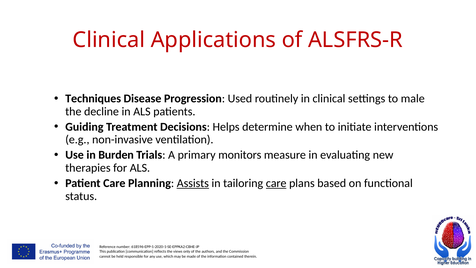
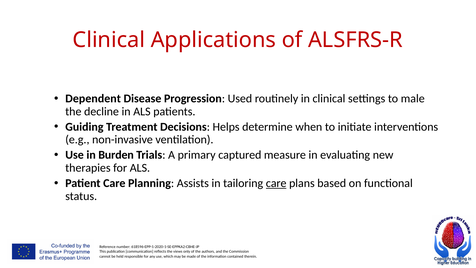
Techniques: Techniques -> Dependent
monitors: monitors -> captured
Assists underline: present -> none
